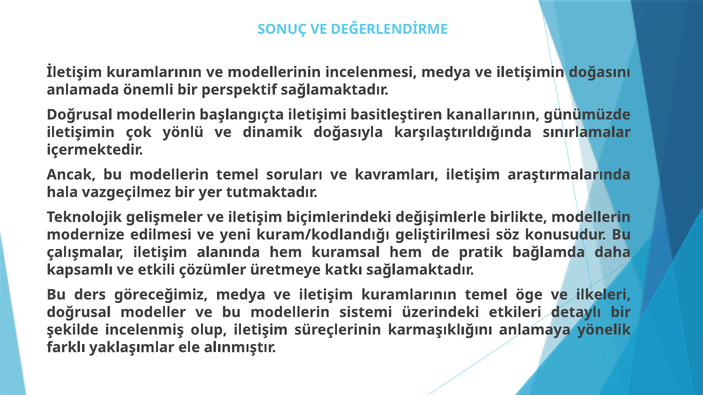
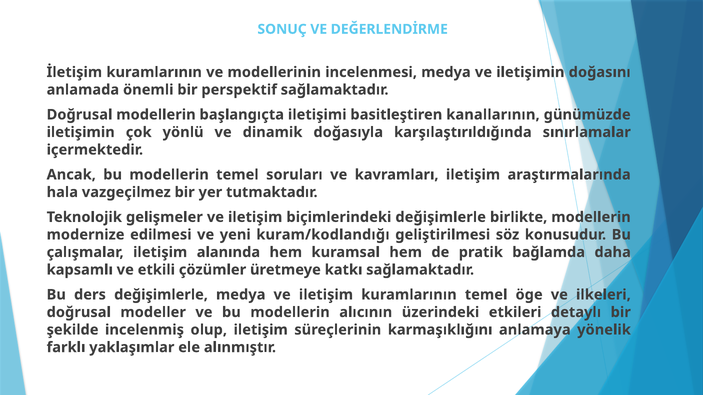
ders göreceğimiz: göreceğimiz -> değişimlerle
sistemi: sistemi -> alıcının
